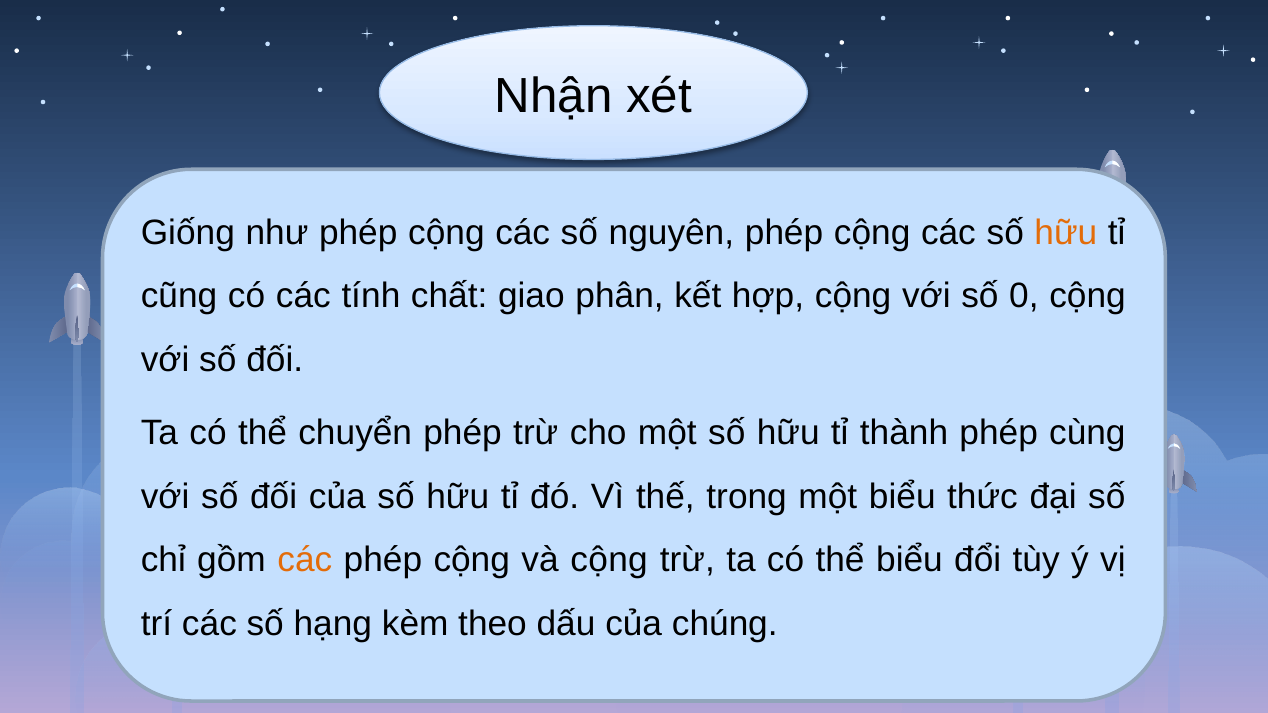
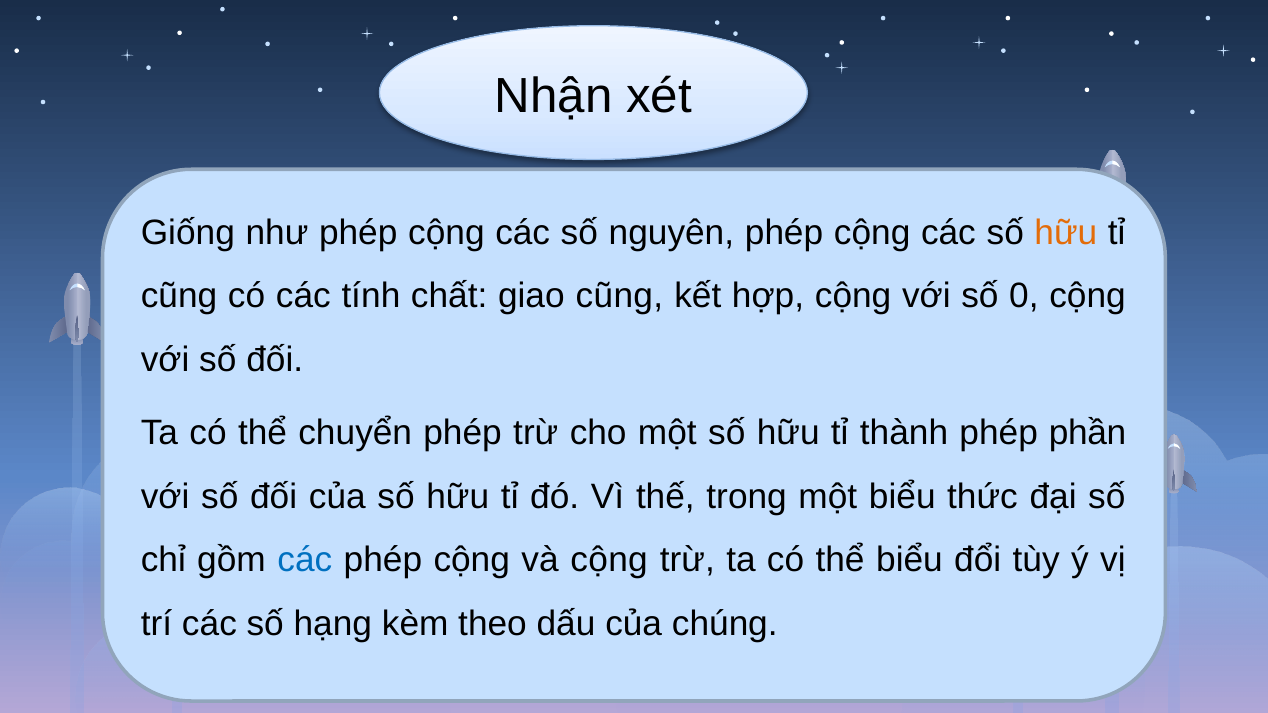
giao phân: phân -> cũng
cùng: cùng -> phần
các at (305, 560) colour: orange -> blue
